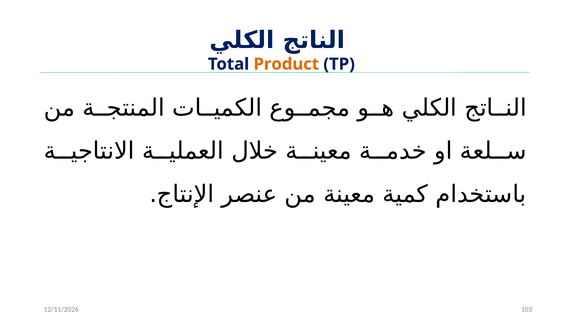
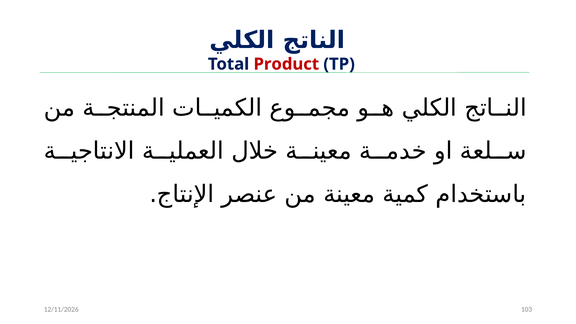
Product colour: orange -> red
